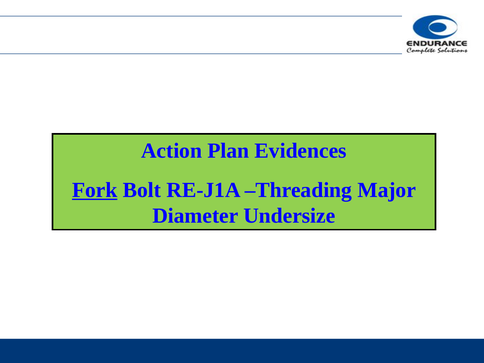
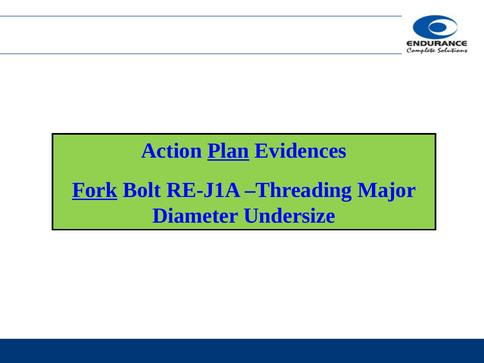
Plan underline: none -> present
